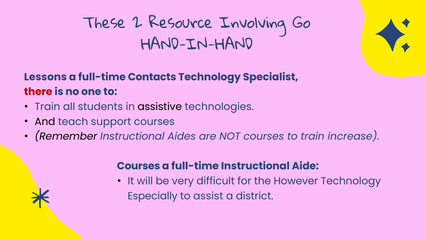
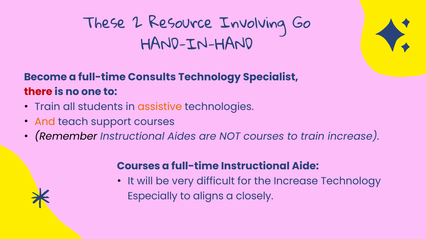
Lessons: Lessons -> Become
Contacts: Contacts -> Consults
assistive colour: black -> orange
And colour: black -> orange
the However: However -> Increase
assist: assist -> aligns
district: district -> closely
